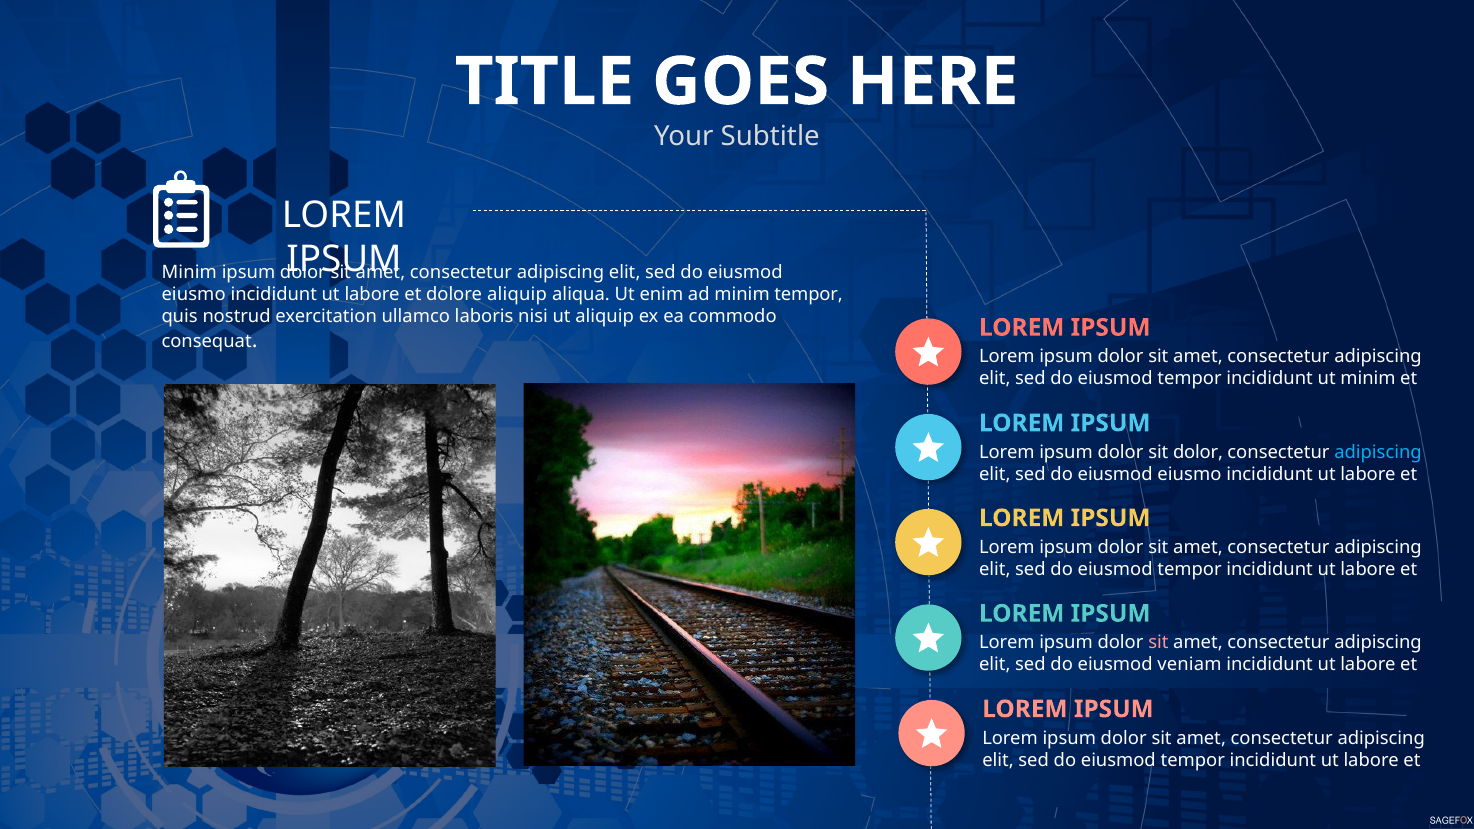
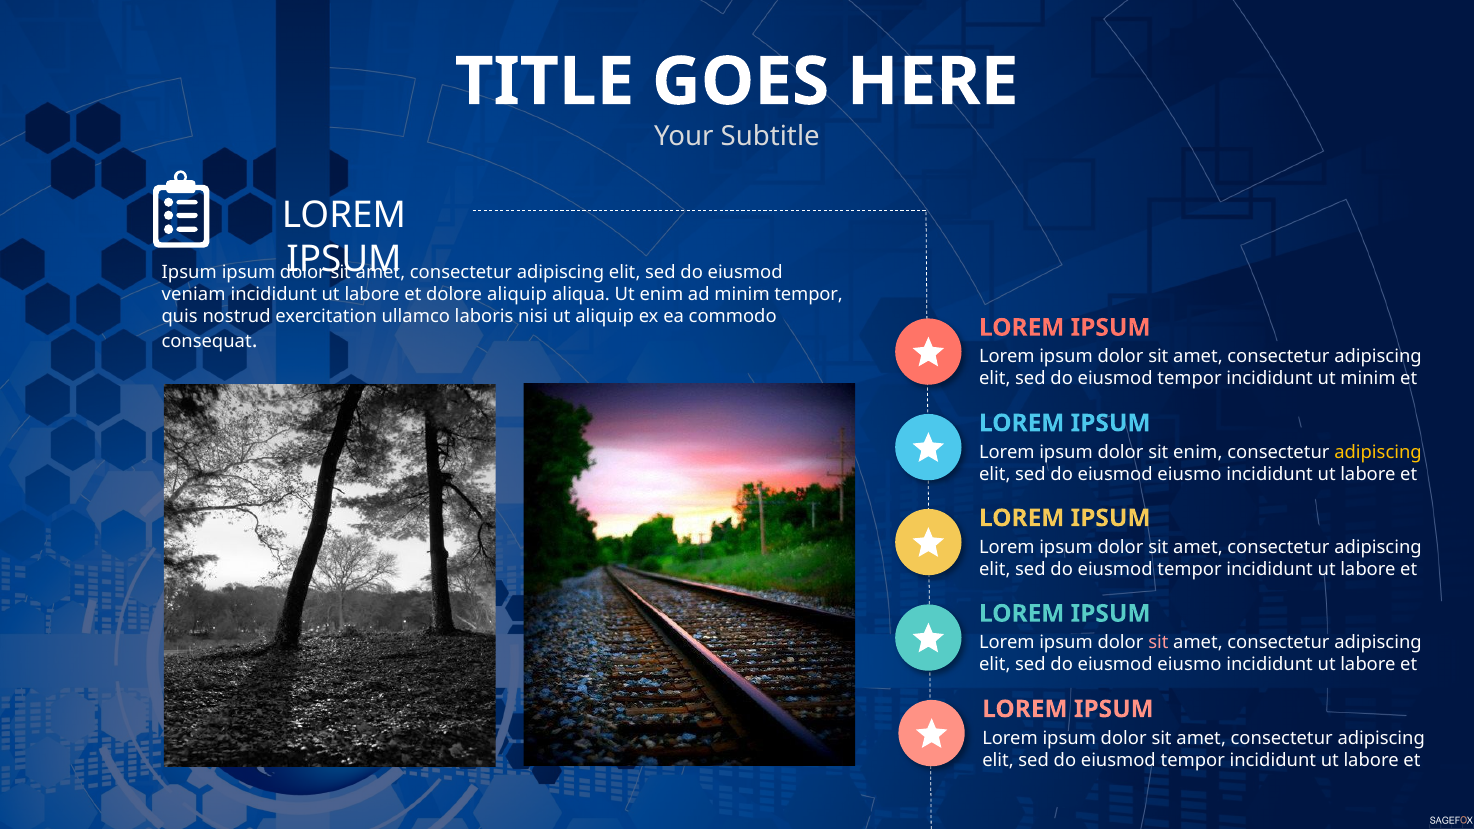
Minim at (189, 272): Minim -> Ipsum
eiusmo at (194, 294): eiusmo -> veniam
sit dolor: dolor -> enim
adipiscing at (1378, 452) colour: light blue -> yellow
veniam at (1189, 665): veniam -> eiusmo
